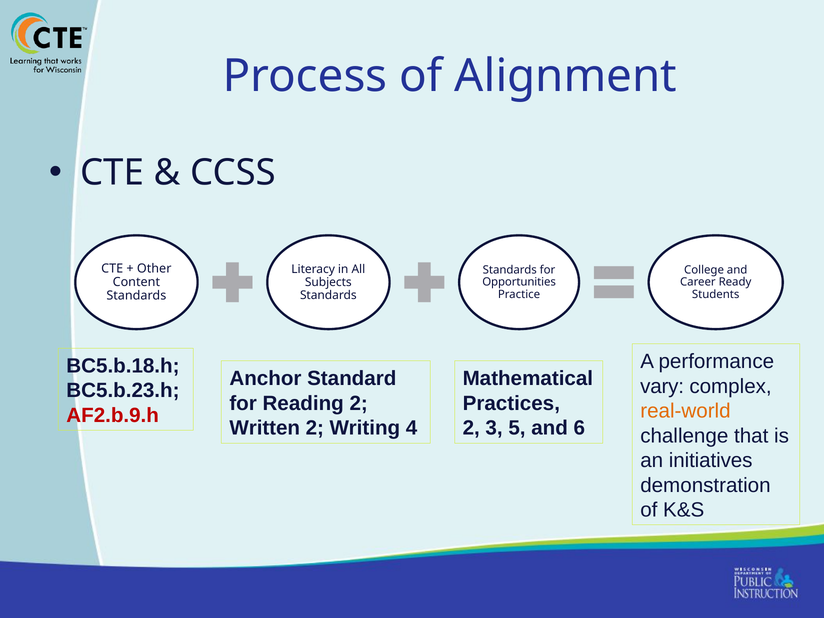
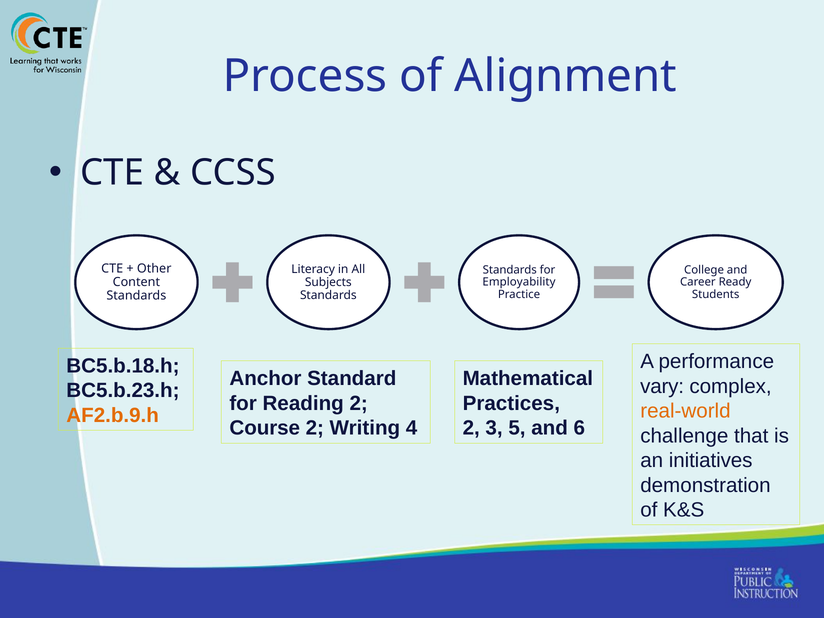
Opportunities: Opportunities -> Employability
AF2.b.9.h colour: red -> orange
Written: Written -> Course
